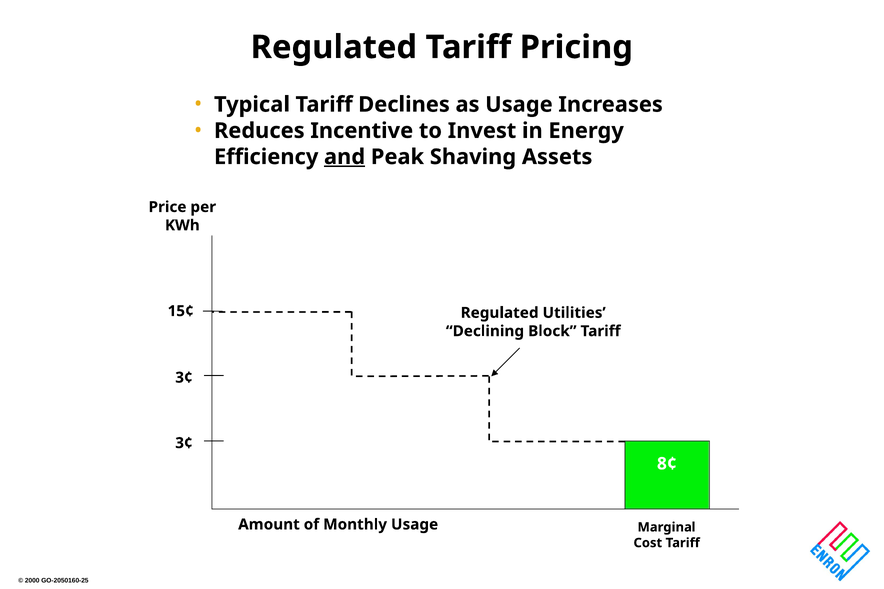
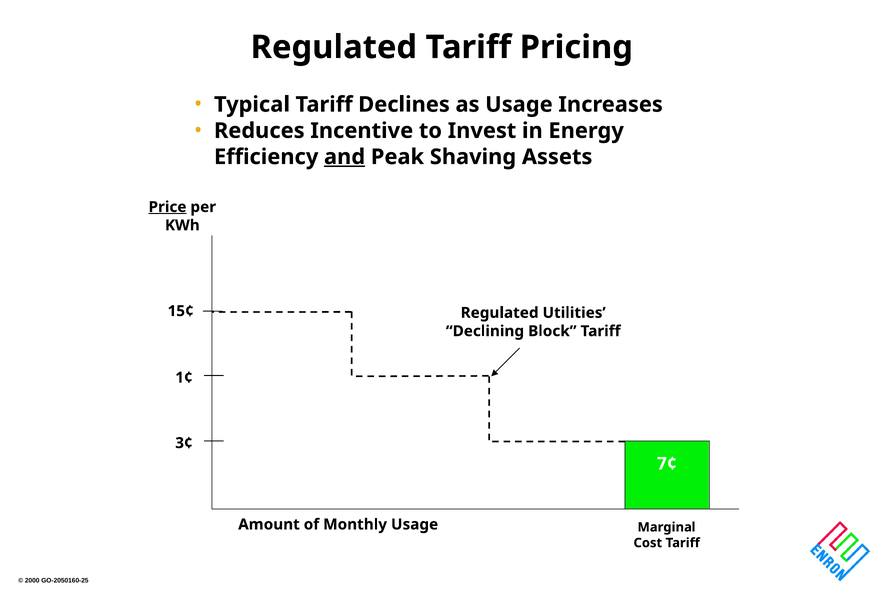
Price underline: none -> present
3¢ at (184, 378): 3¢ -> 1¢
8¢: 8¢ -> 7¢
